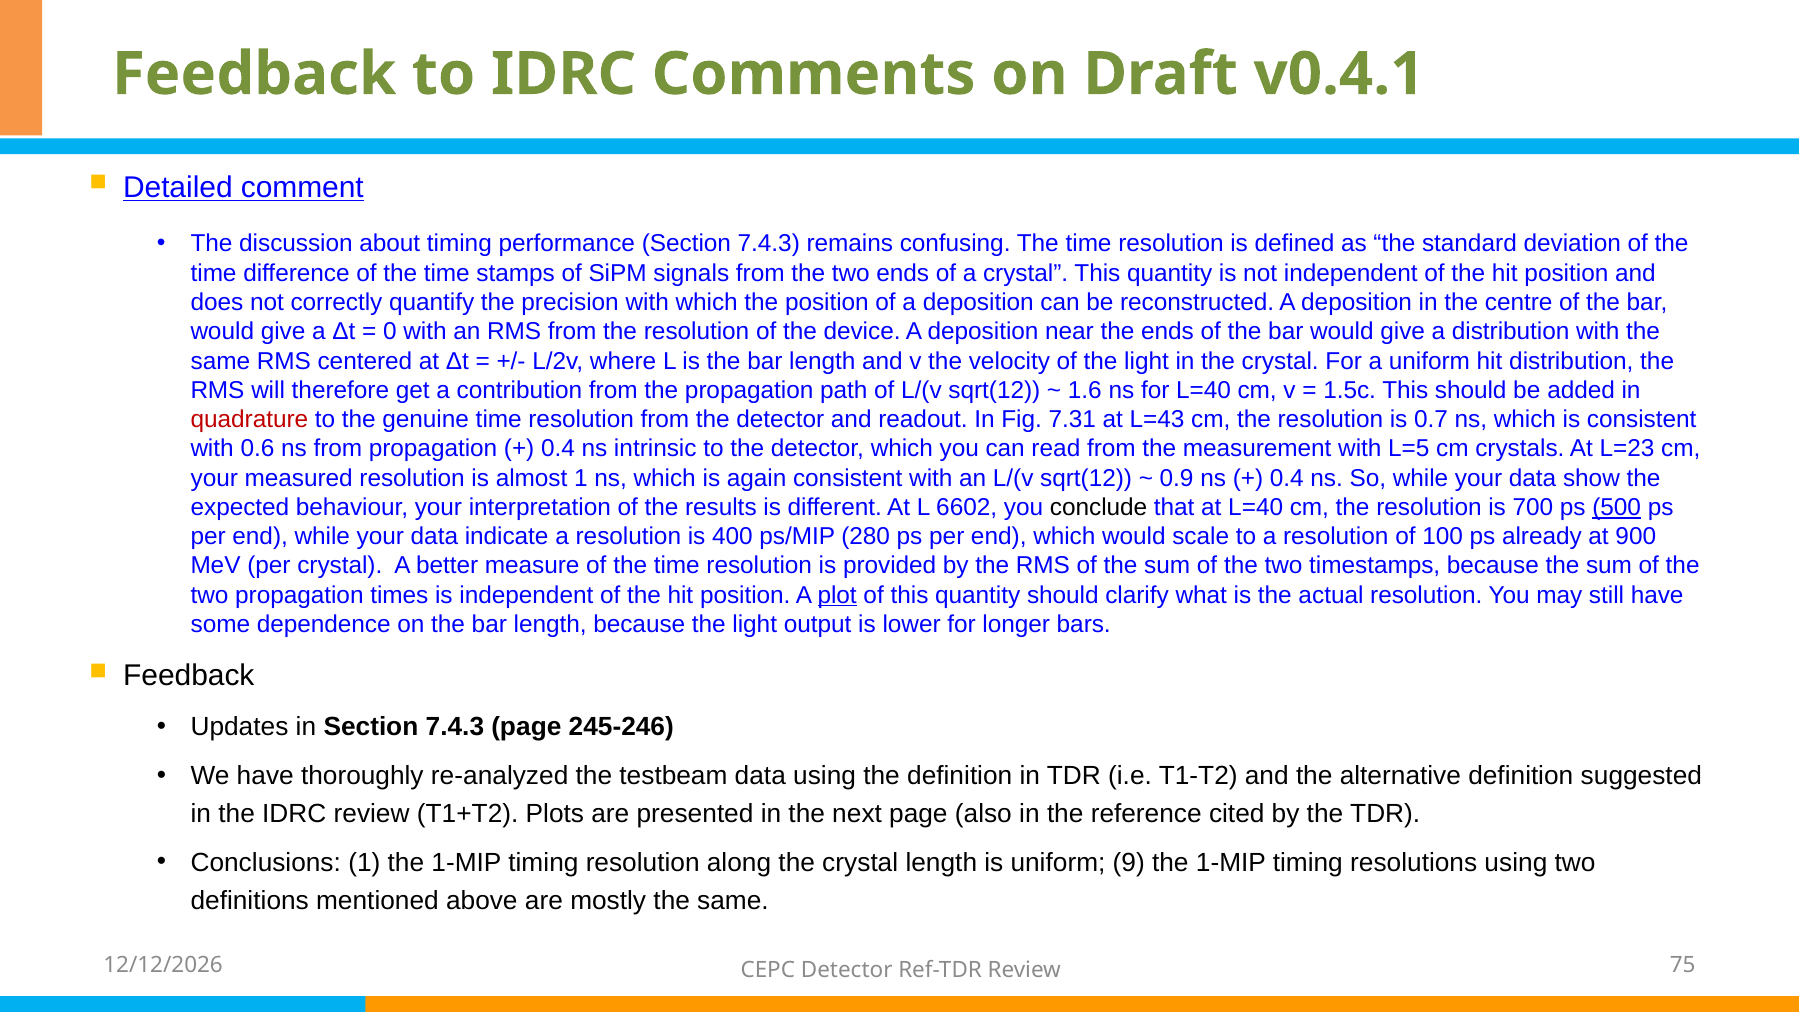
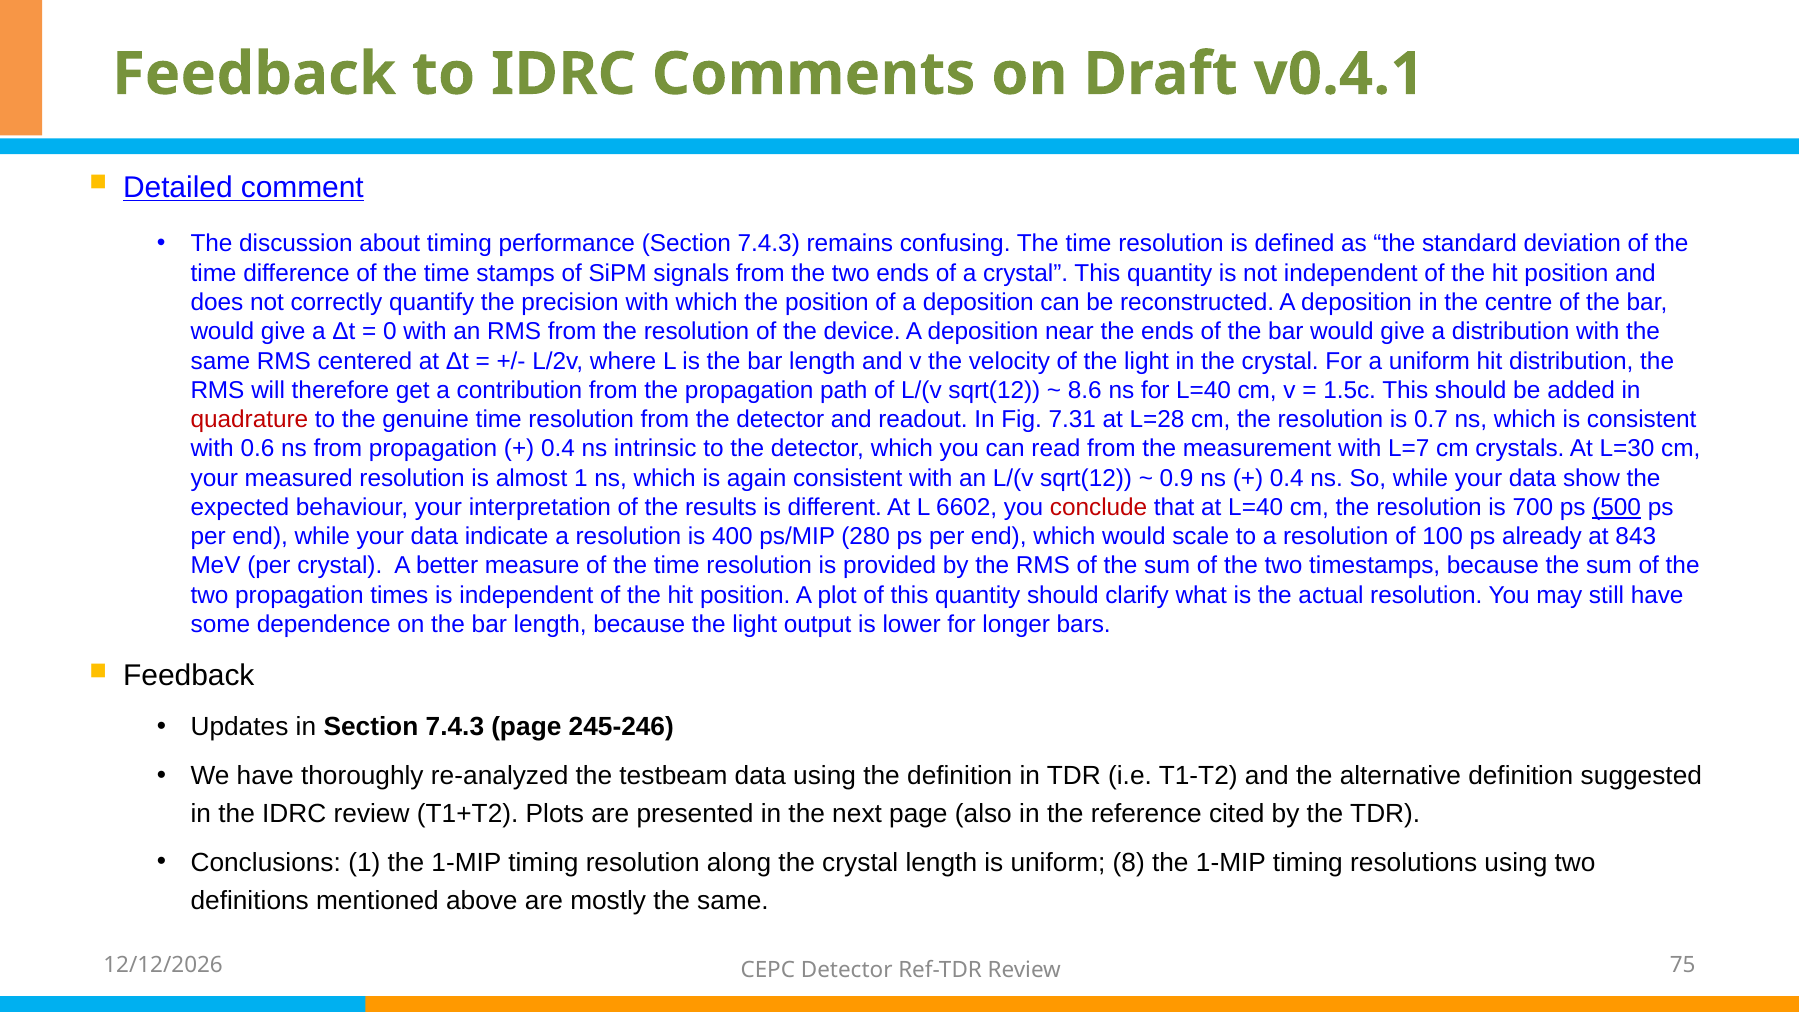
1.6: 1.6 -> 8.6
L=43: L=43 -> L=28
L=5: L=5 -> L=7
L=23: L=23 -> L=30
conclude colour: black -> red
900: 900 -> 843
plot underline: present -> none
9: 9 -> 8
